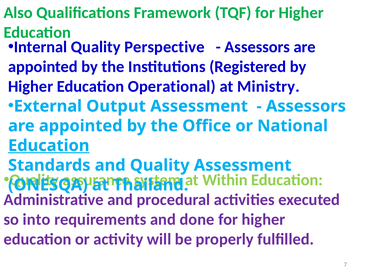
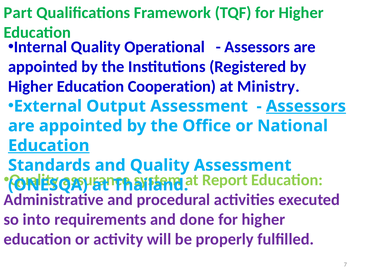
Also: Also -> Part
Perspective: Perspective -> Operational
Operational: Operational -> Cooperation
Assessors at (306, 106) underline: none -> present
Within: Within -> Report
